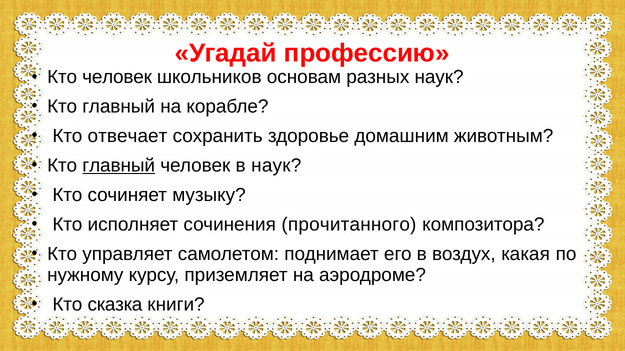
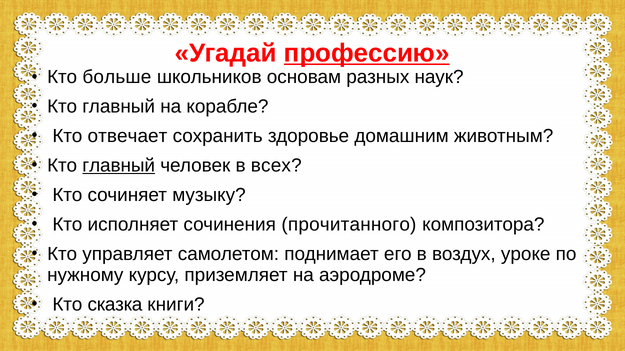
профессию underline: none -> present
Кто человек: человек -> больше
в наук: наук -> всех
какая: какая -> уроке
